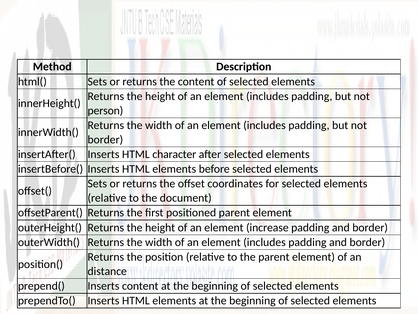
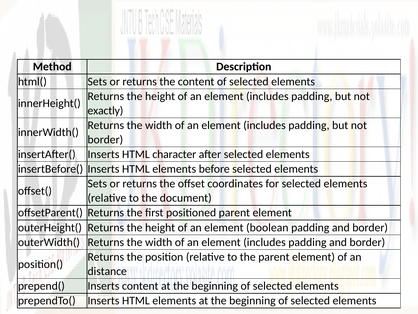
person: person -> exactly
increase: increase -> boolean
